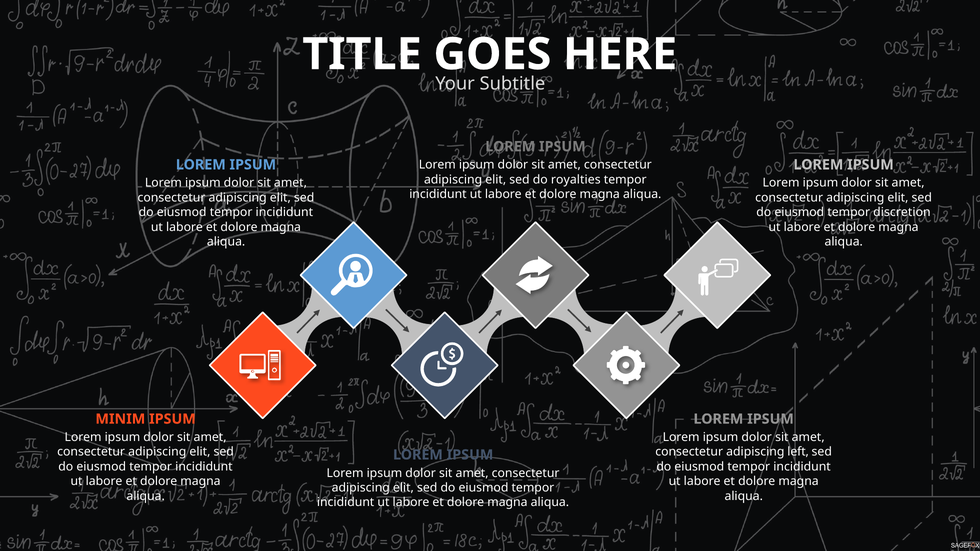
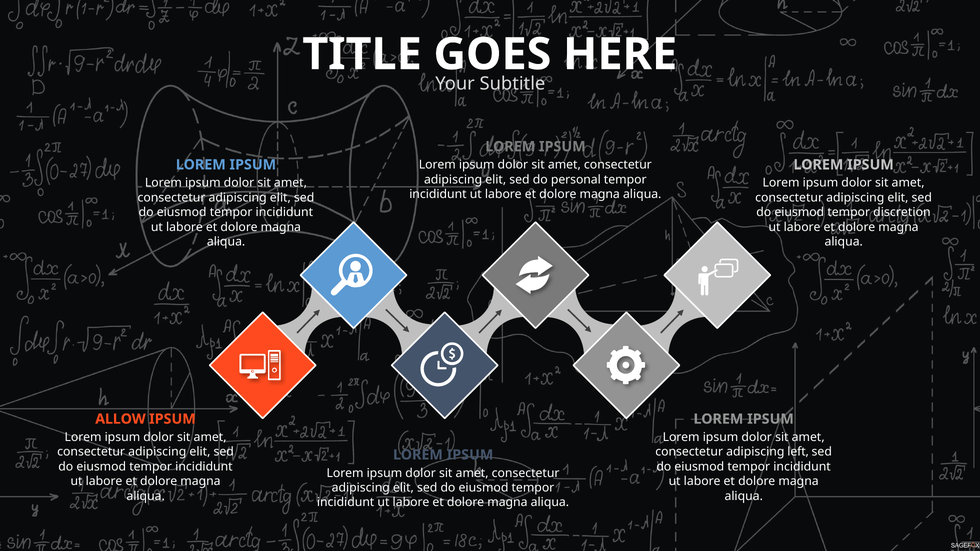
royalties: royalties -> personal
MINIM: MINIM -> ALLOW
